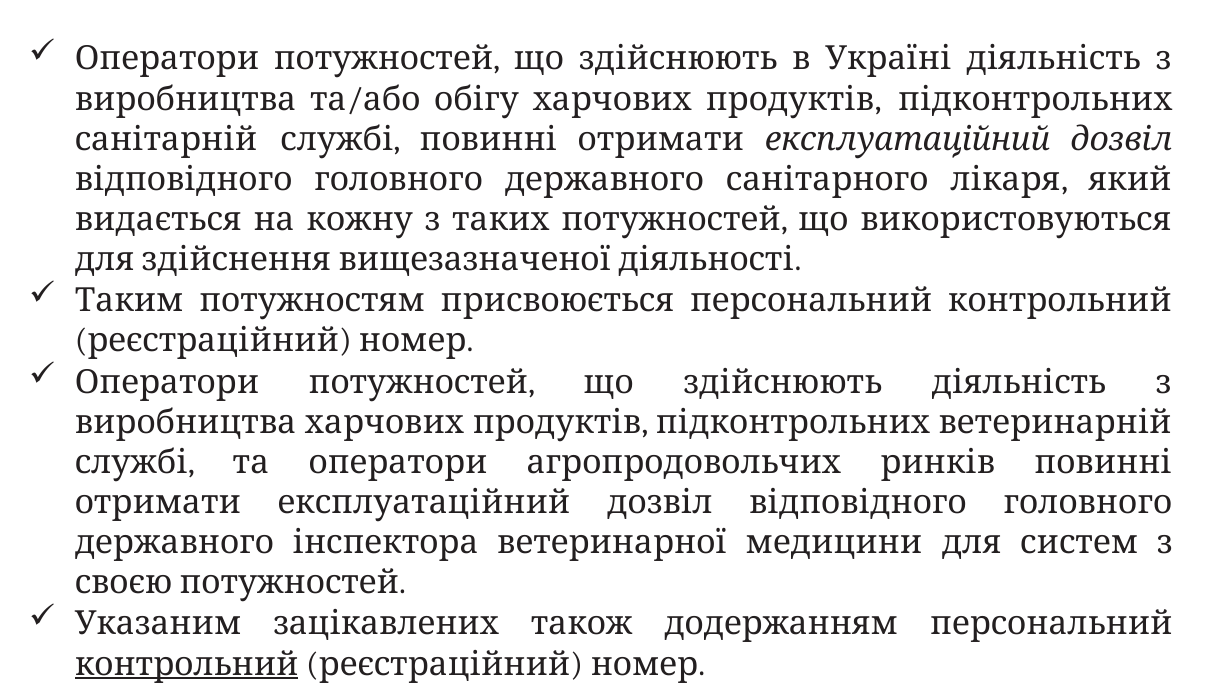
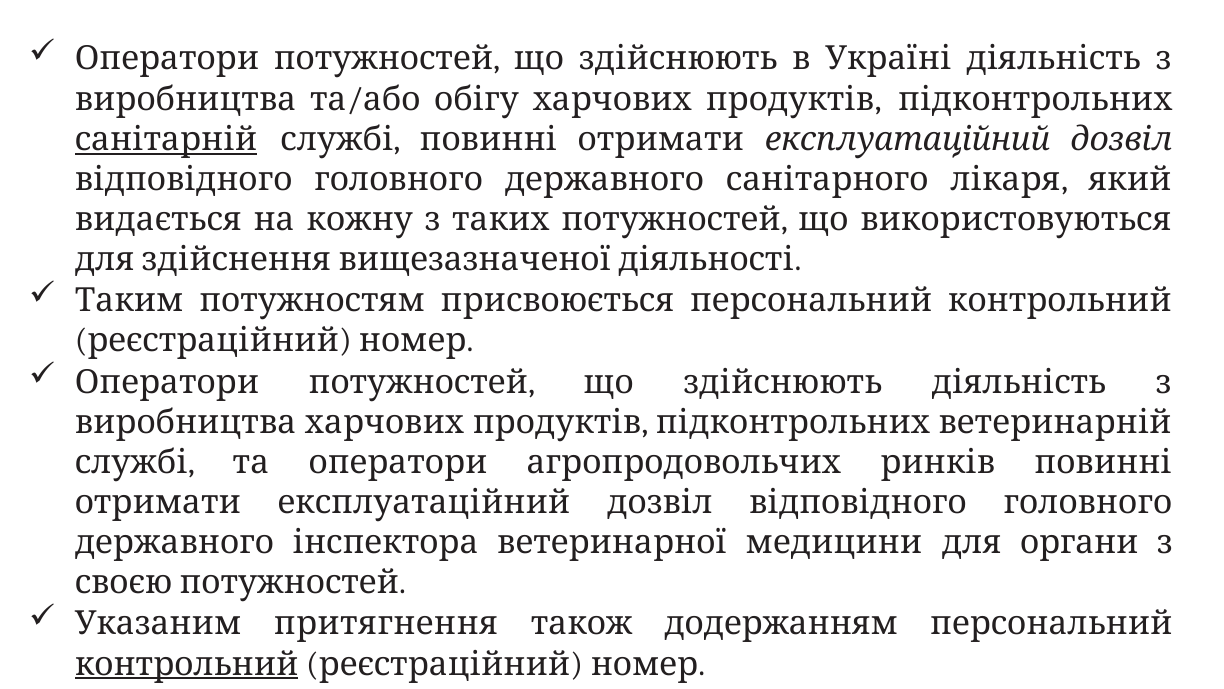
санітарній underline: none -> present
систем: систем -> органи
зацікавлених: зацікавлених -> притягнення
